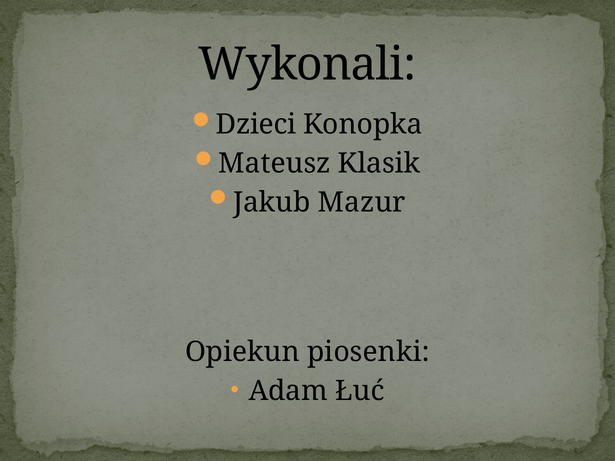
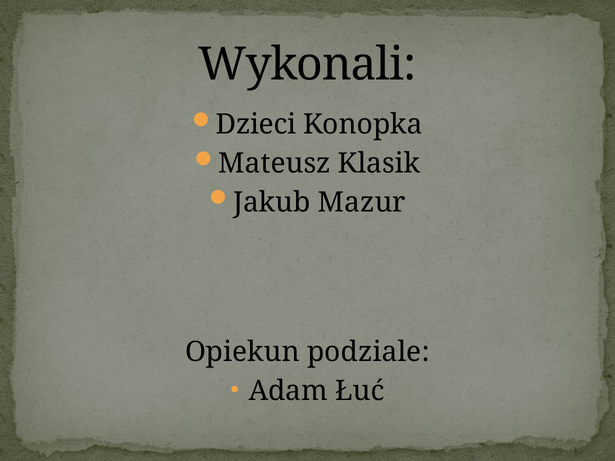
piosenki: piosenki -> podziale
